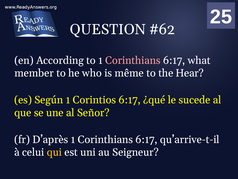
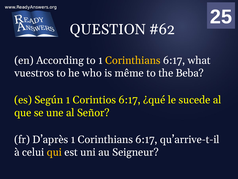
Corinthians at (133, 60) colour: pink -> yellow
member: member -> vuestros
Hear: Hear -> Beba
